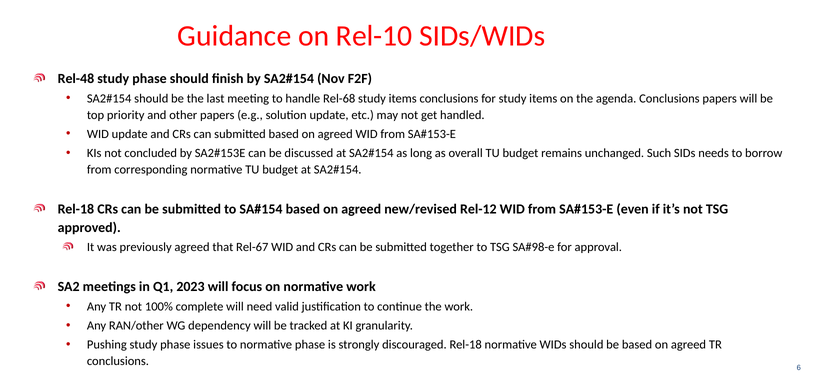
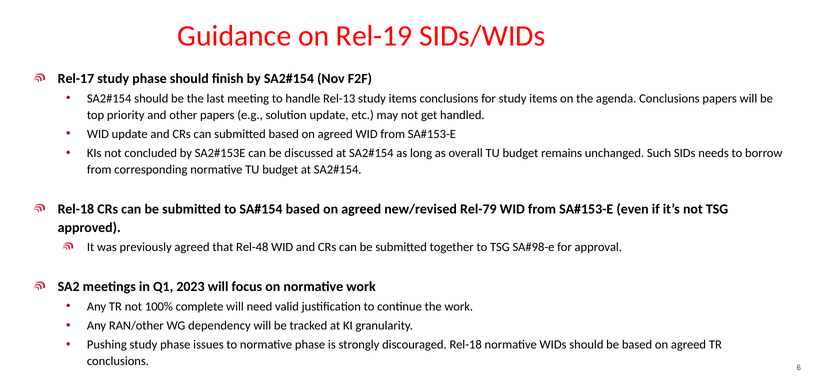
Rel-10: Rel-10 -> Rel-19
Rel-48: Rel-48 -> Rel-17
Rel-68: Rel-68 -> Rel-13
Rel-12: Rel-12 -> Rel-79
Rel-67: Rel-67 -> Rel-48
